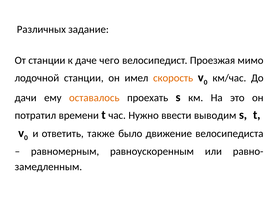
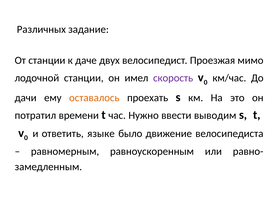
чего: чего -> двух
скорость colour: orange -> purple
также: также -> языке
